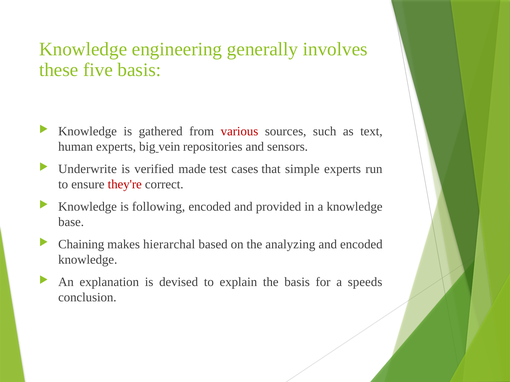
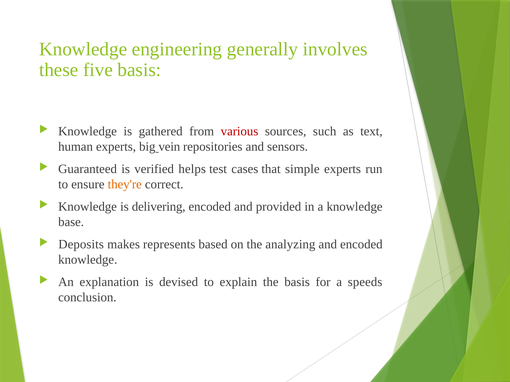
Underwrite: Underwrite -> Guaranteed
made: made -> helps
they're colour: red -> orange
following: following -> delivering
Chaining: Chaining -> Deposits
hierarchal: hierarchal -> represents
